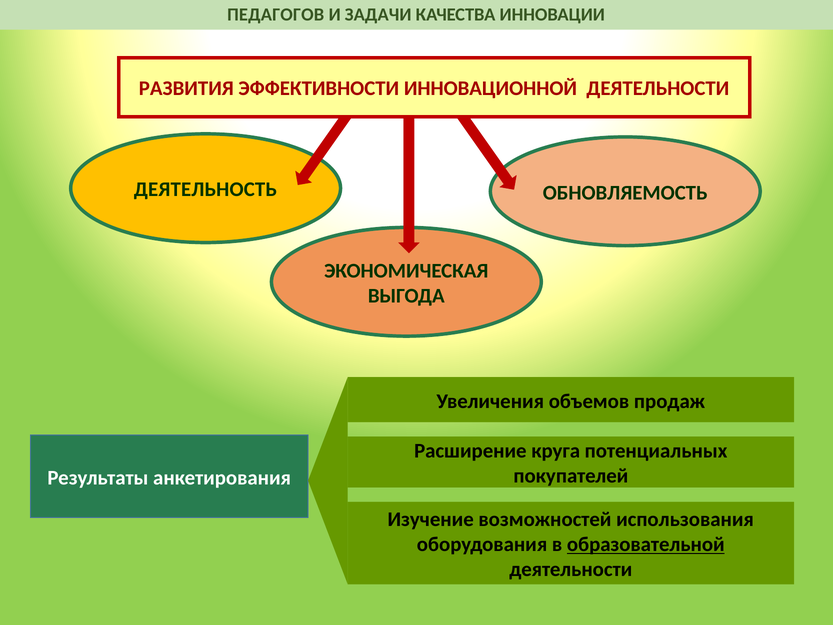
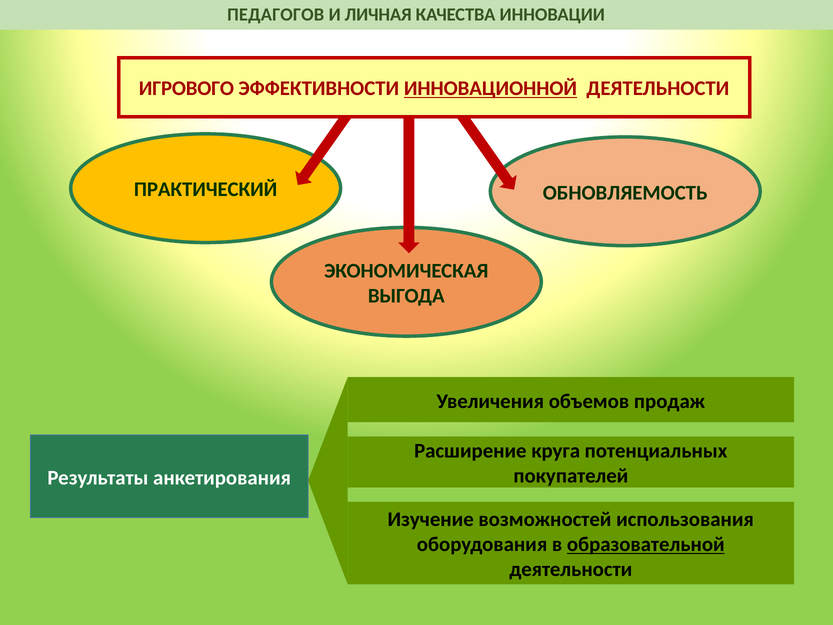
ЗАДАЧИ: ЗАДАЧИ -> ЛИЧНАЯ
РАЗВИТИЯ: РАЗВИТИЯ -> ИГРОВОГО
ИННОВАЦИОННОЙ underline: none -> present
ДЕЯТЕЛЬНОСТЬ: ДЕЯТЕЛЬНОСТЬ -> ПРАКТИЧЕСКИЙ
